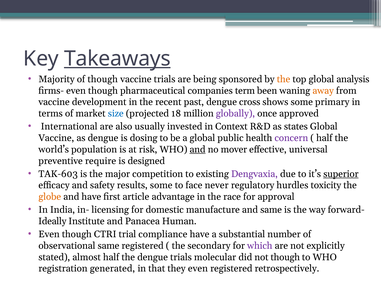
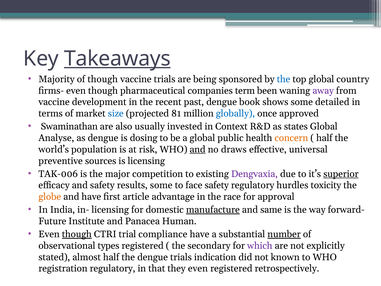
the at (284, 79) colour: orange -> blue
analysis: analysis -> country
away colour: orange -> purple
cross: cross -> book
primary: primary -> detailed
18: 18 -> 81
globally colour: purple -> blue
International: International -> Swaminathan
Vaccine at (56, 138): Vaccine -> Analyse
concern colour: purple -> orange
mover: mover -> draws
require: require -> sources
is designed: designed -> licensing
TAK-603: TAK-603 -> TAK-006
face never: never -> safety
manufacture underline: none -> present
Ideally: Ideally -> Future
though at (77, 234) underline: none -> present
number underline: none -> present
observational same: same -> types
molecular: molecular -> indication
not though: though -> known
registration generated: generated -> regulatory
